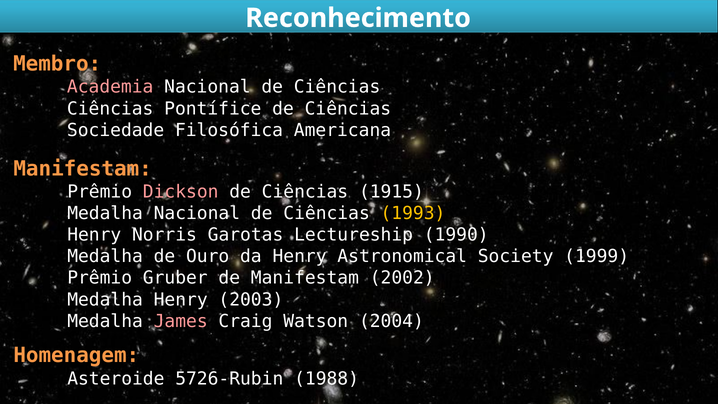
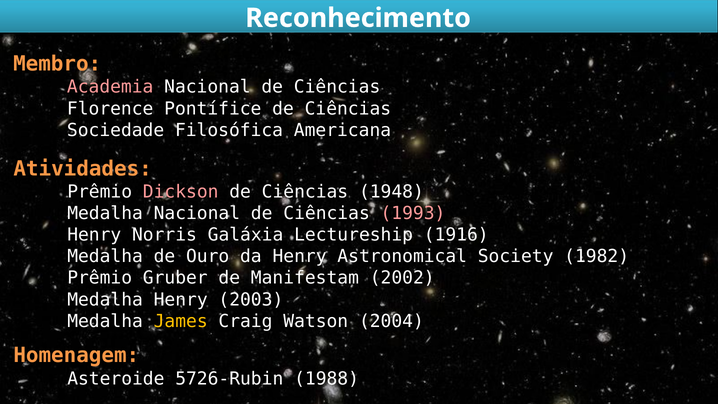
Ciências at (110, 109): Ciências -> Florence
Manifestam at (83, 169): Manifestam -> Atividades
1915: 1915 -> 1948
1993 colour: yellow -> pink
Garotas: Garotas -> Galáxia
1990: 1990 -> 1916
1999: 1999 -> 1982
James colour: pink -> yellow
